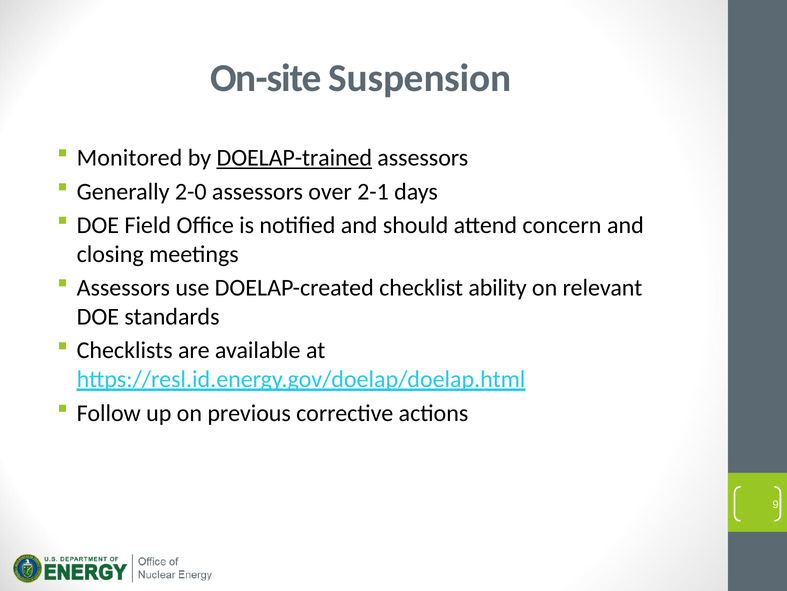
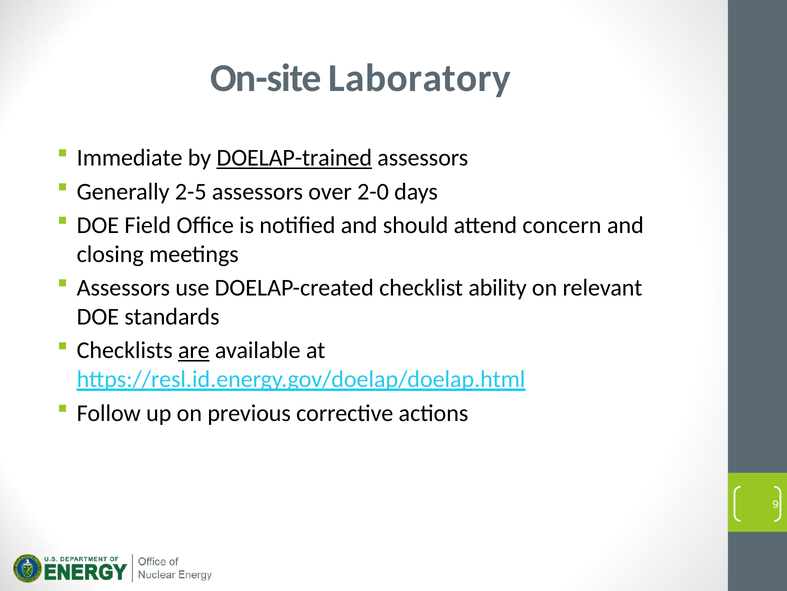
Suspension: Suspension -> Laboratory
Monitored: Monitored -> Immediate
2-0: 2-0 -> 2-5
2-1: 2-1 -> 2-0
are underline: none -> present
